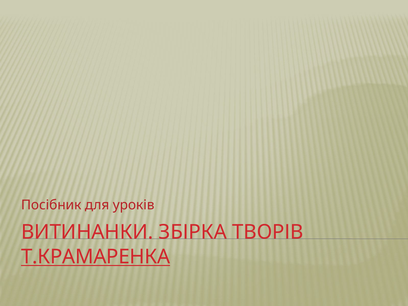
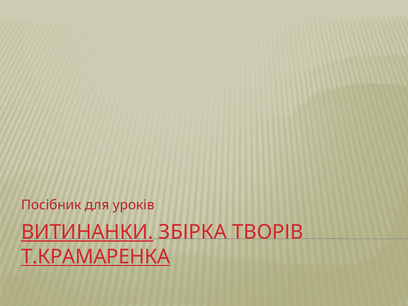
ВИТИНАНКИ underline: none -> present
